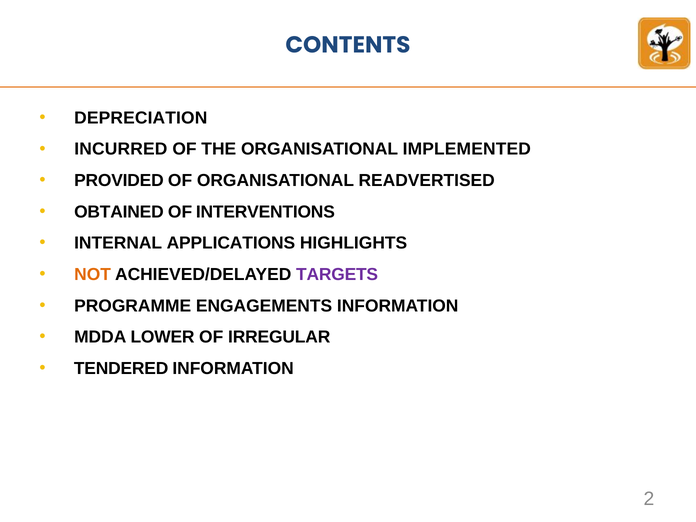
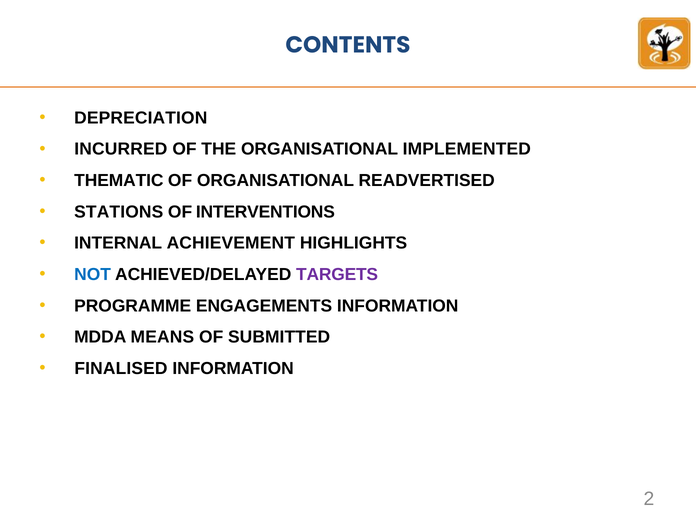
PROVIDED: PROVIDED -> THEMATIC
OBTAINED: OBTAINED -> STATIONS
APPLICATIONS: APPLICATIONS -> ACHIEVEMENT
NOT colour: orange -> blue
LOWER: LOWER -> MEANS
IRREGULAR: IRREGULAR -> SUBMITTED
TENDERED: TENDERED -> FINALISED
